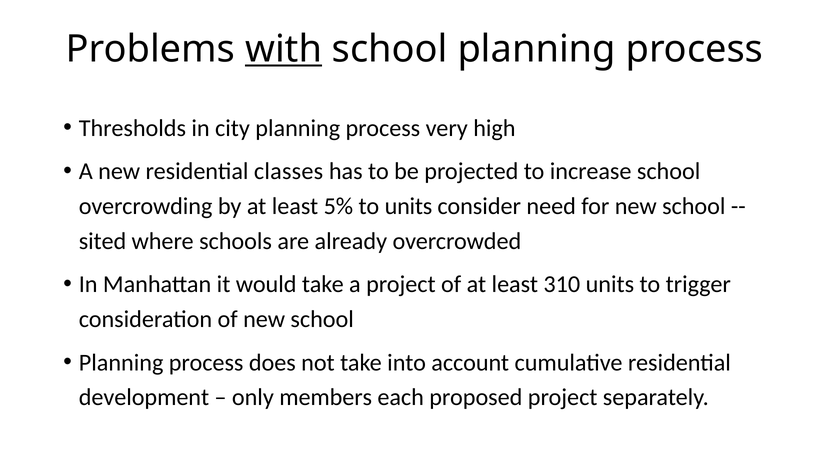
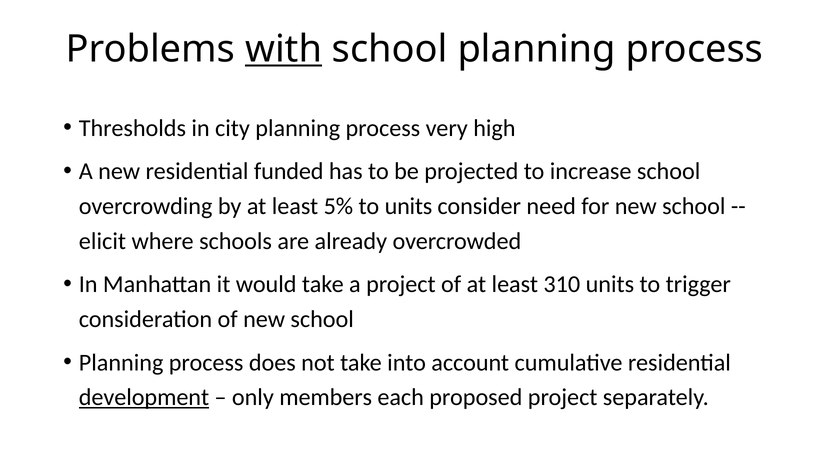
classes: classes -> funded
sited: sited -> elicit
development underline: none -> present
